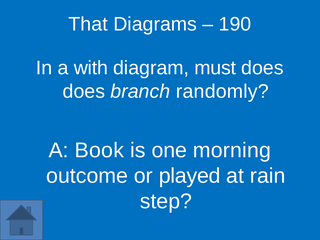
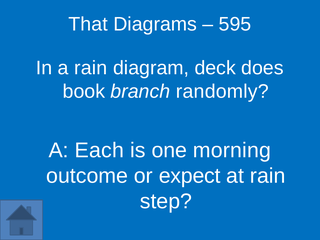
190: 190 -> 595
a with: with -> rain
must: must -> deck
does at (84, 91): does -> book
Book: Book -> Each
played: played -> expect
